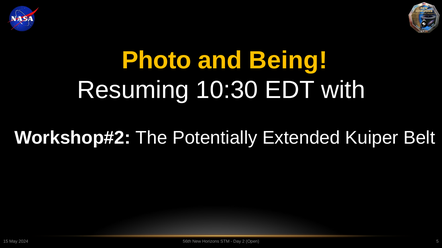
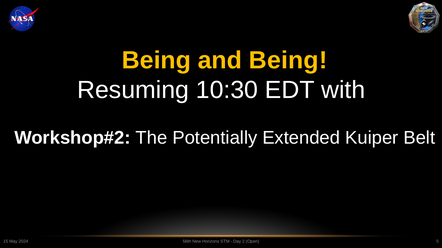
Photo at (157, 61): Photo -> Being
